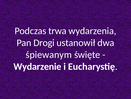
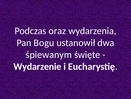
trwa: trwa -> oraz
Drogi: Drogi -> Bogu
